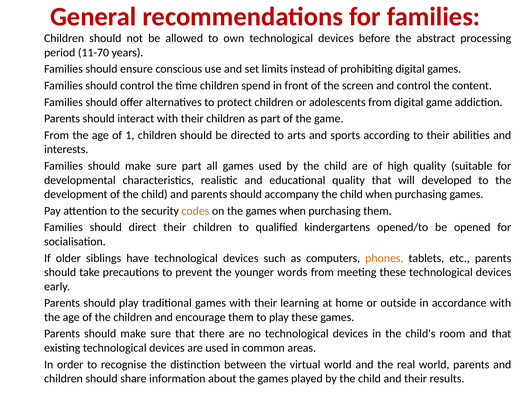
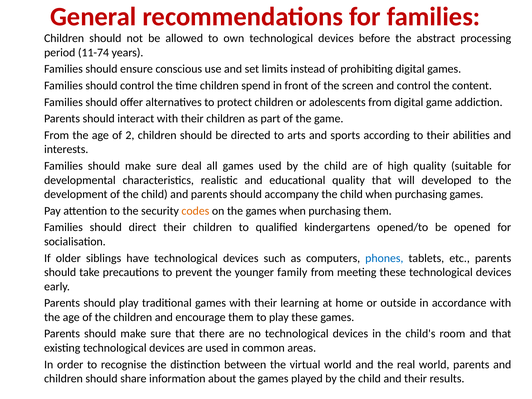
11-70: 11-70 -> 11-74
1: 1 -> 2
sure part: part -> deal
phones colour: orange -> blue
words: words -> family
